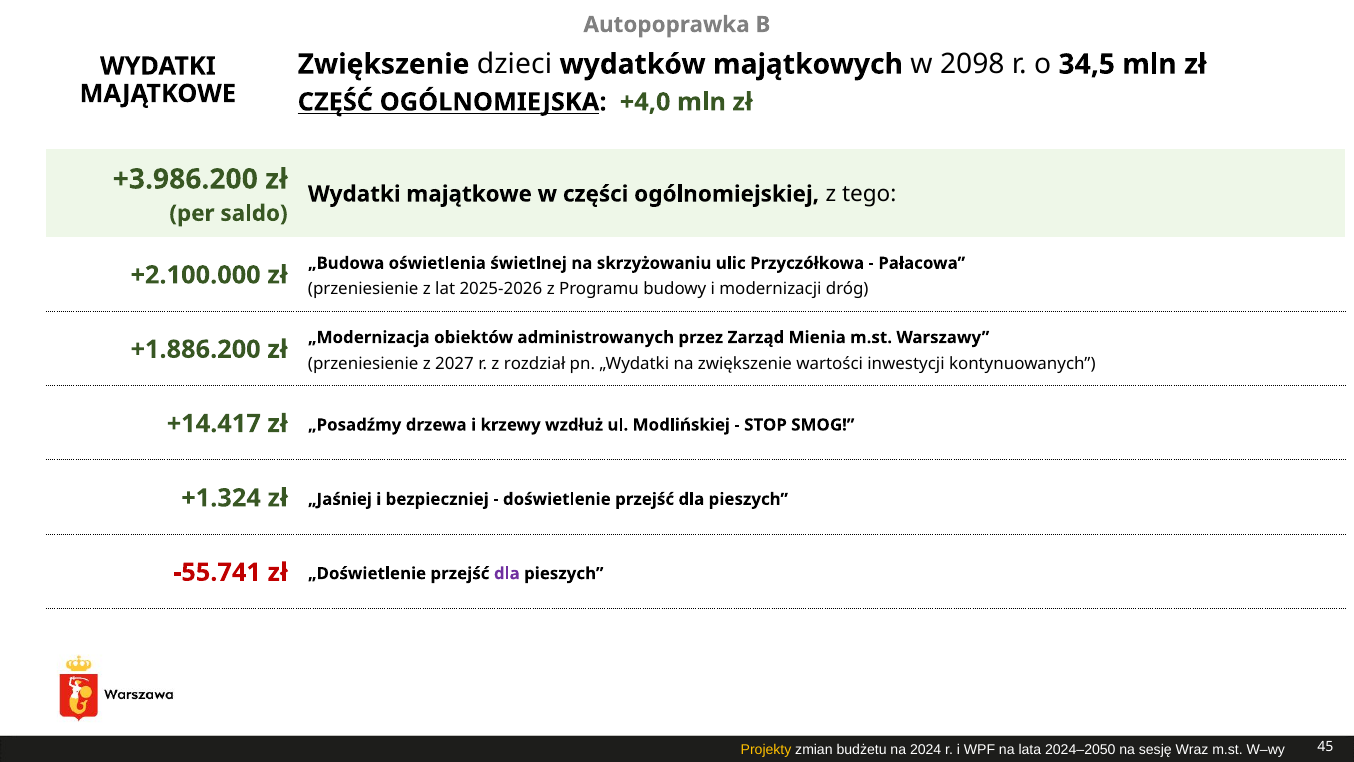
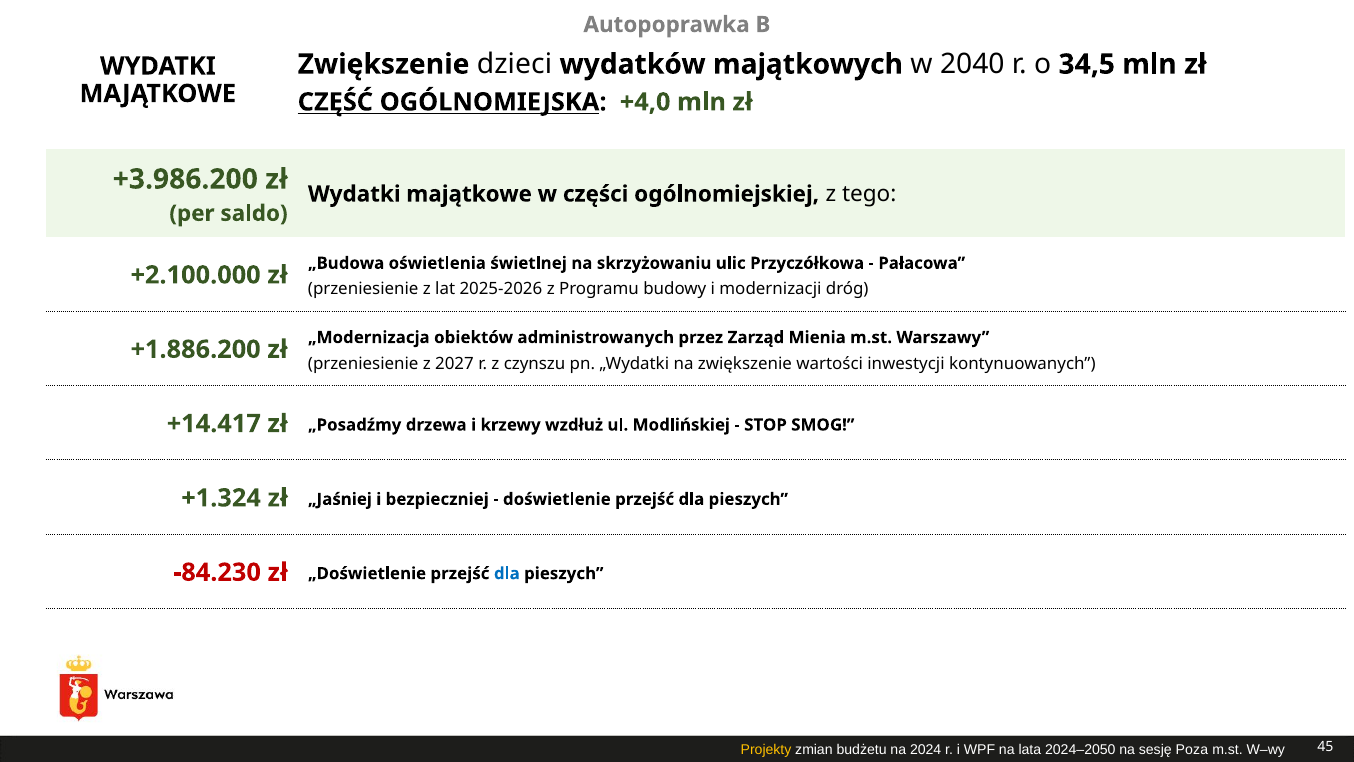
2098: 2098 -> 2040
rozdział: rozdział -> czynszu
-55.741: -55.741 -> -84.230
dla at (507, 573) colour: purple -> blue
Wraz: Wraz -> Poza
